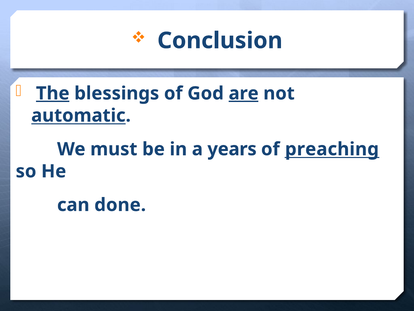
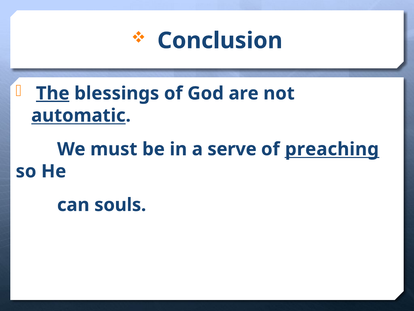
are underline: present -> none
years: years -> serve
done: done -> souls
